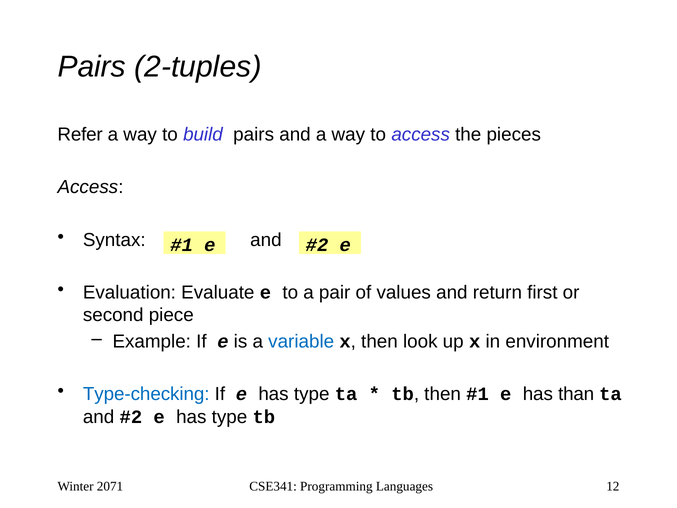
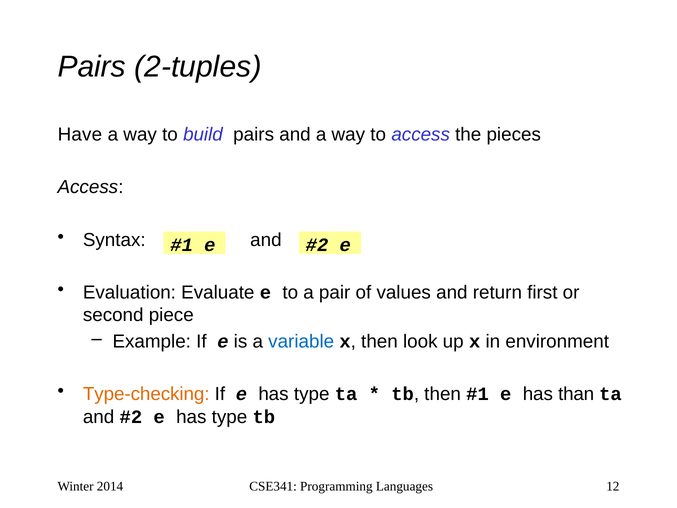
Refer: Refer -> Have
Type-checking colour: blue -> orange
2071: 2071 -> 2014
